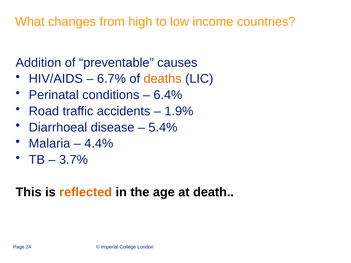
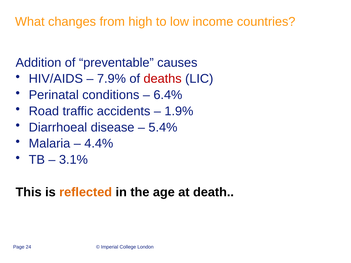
6.7%: 6.7% -> 7.9%
deaths colour: orange -> red
3.7%: 3.7% -> 3.1%
